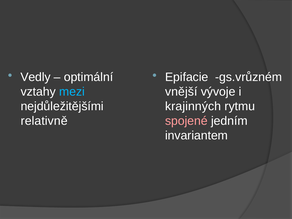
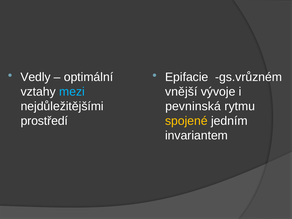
krajinných: krajinných -> pevninská
relativně: relativně -> prostředí
spojené colour: pink -> yellow
